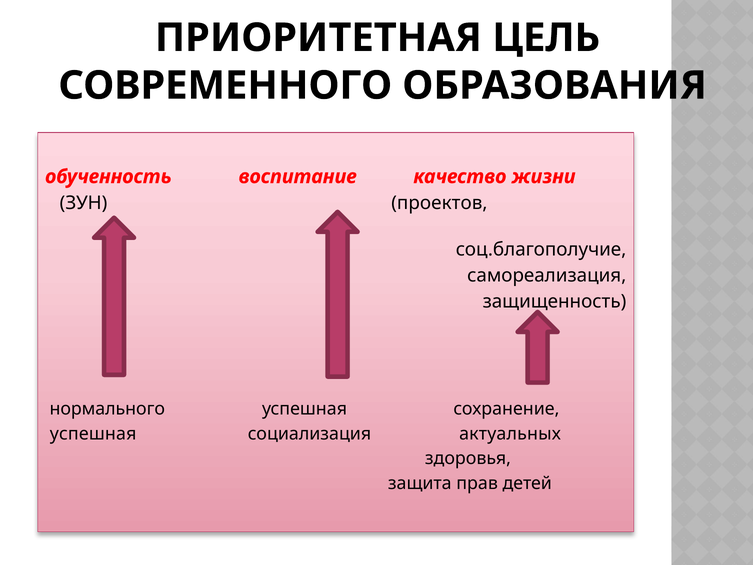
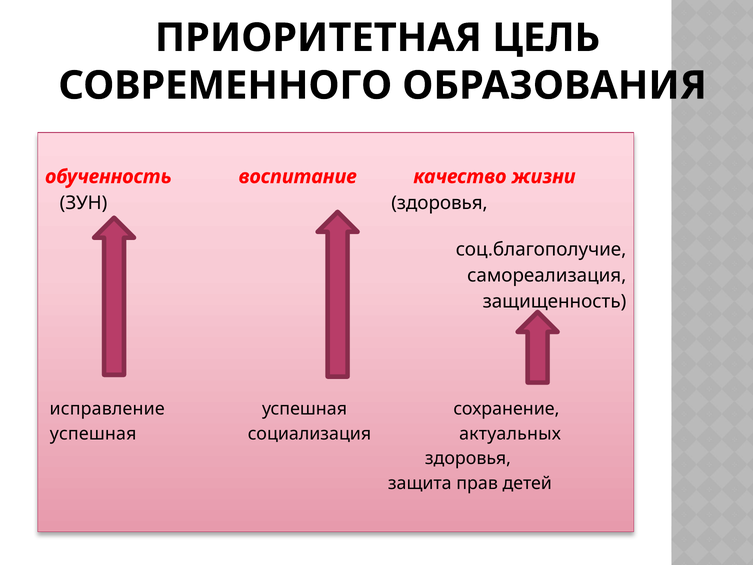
ЗУН проектов: проектов -> здоровья
нормального: нормального -> исправление
